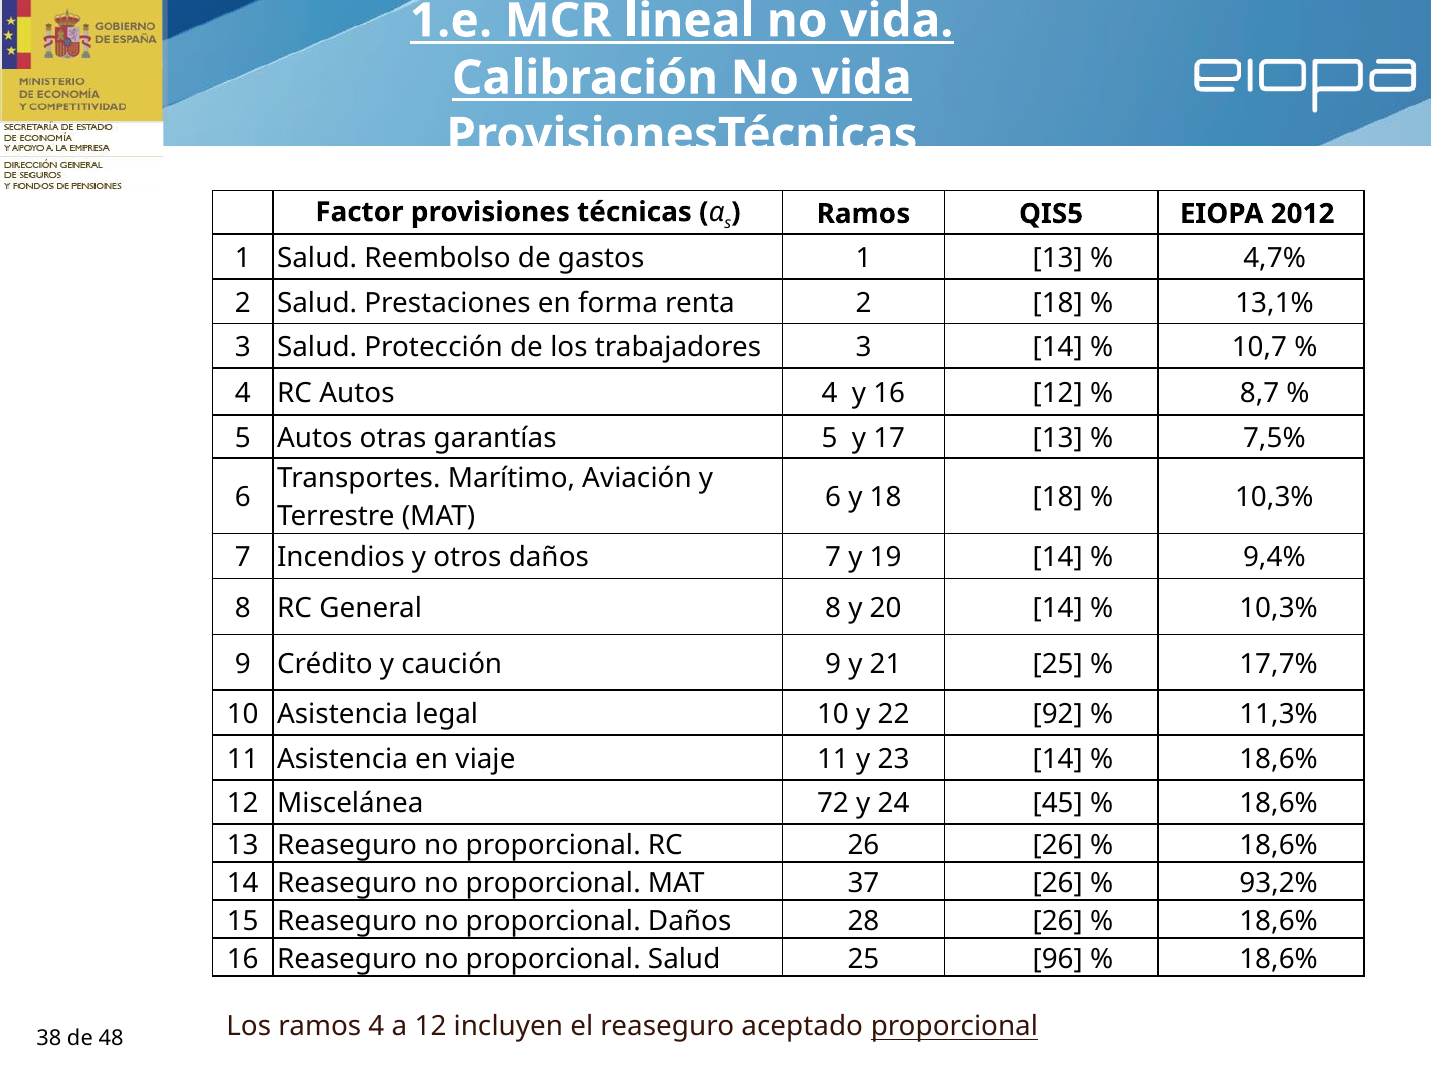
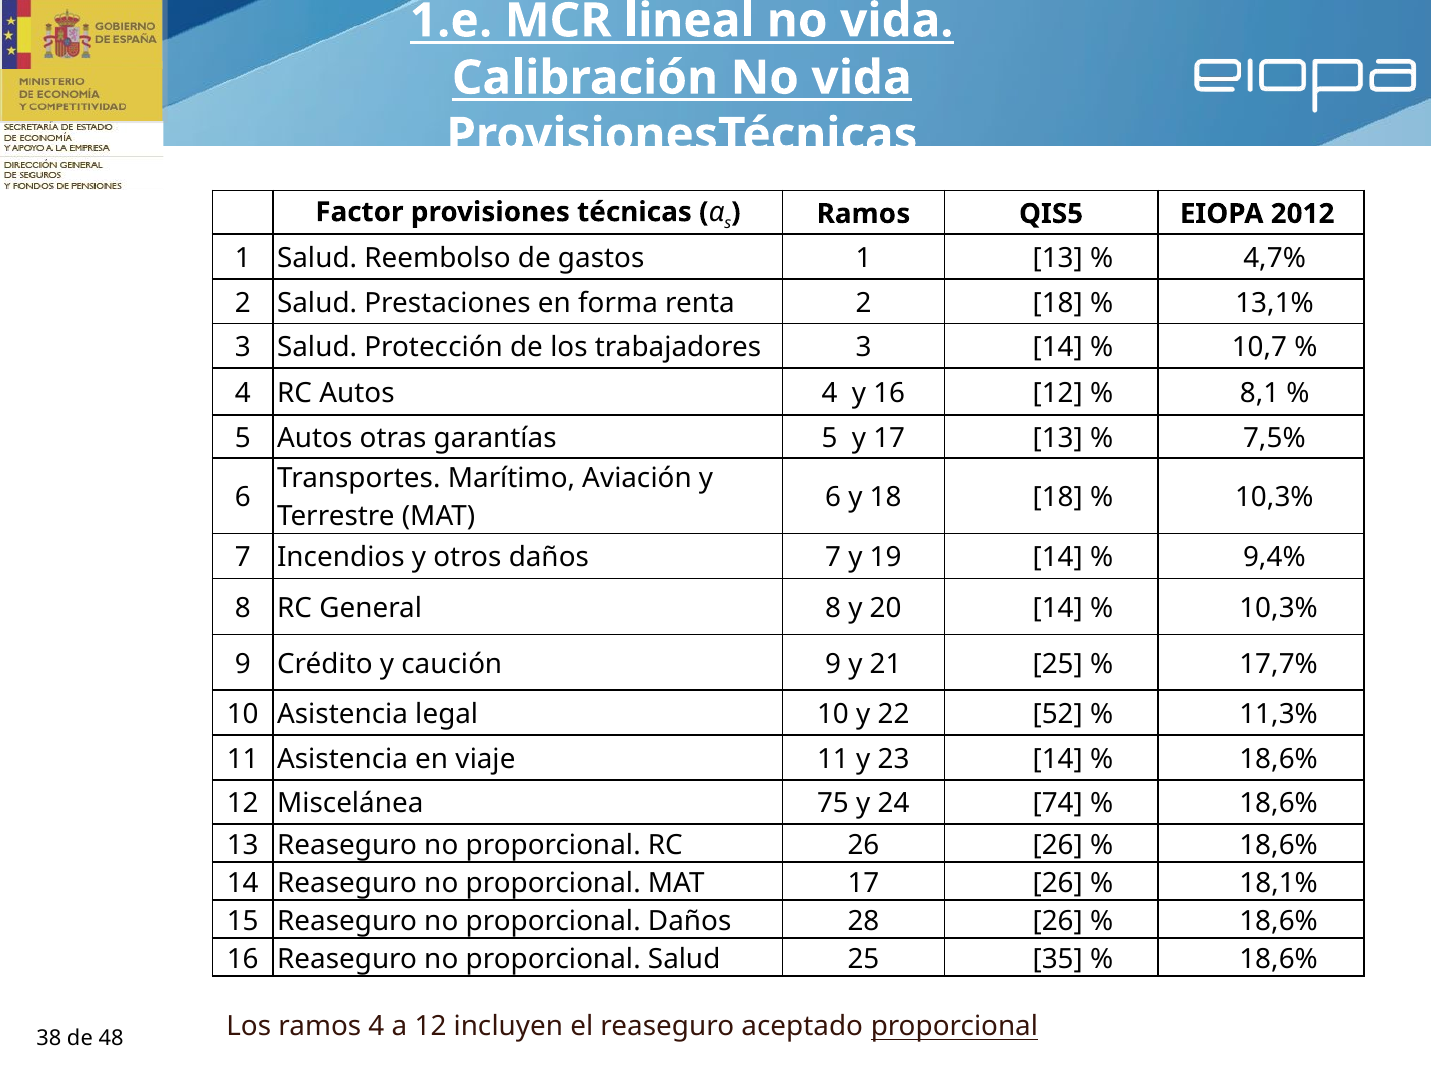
8,7: 8,7 -> 8,1
92: 92 -> 52
72: 72 -> 75
45: 45 -> 74
MAT 37: 37 -> 17
93,2%: 93,2% -> 18,1%
96: 96 -> 35
